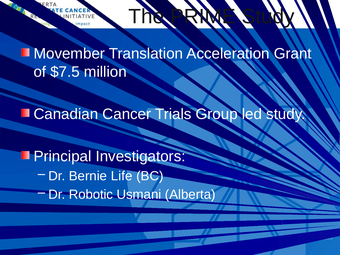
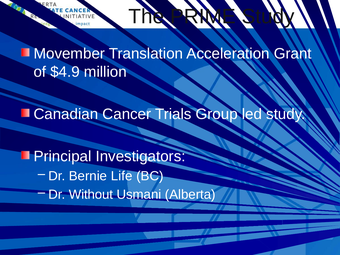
$7.5: $7.5 -> $4.9
Robotic: Robotic -> Without
